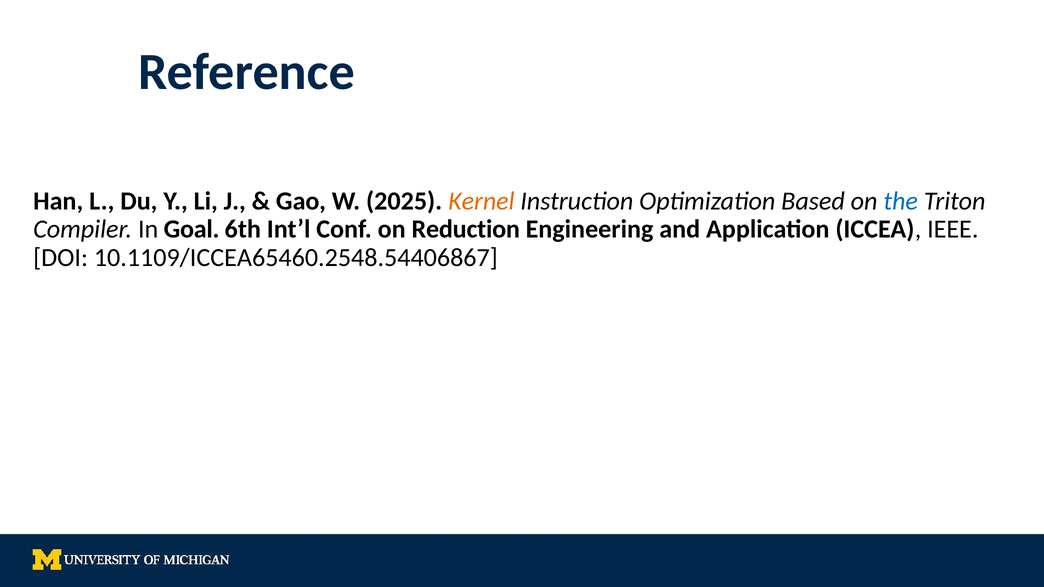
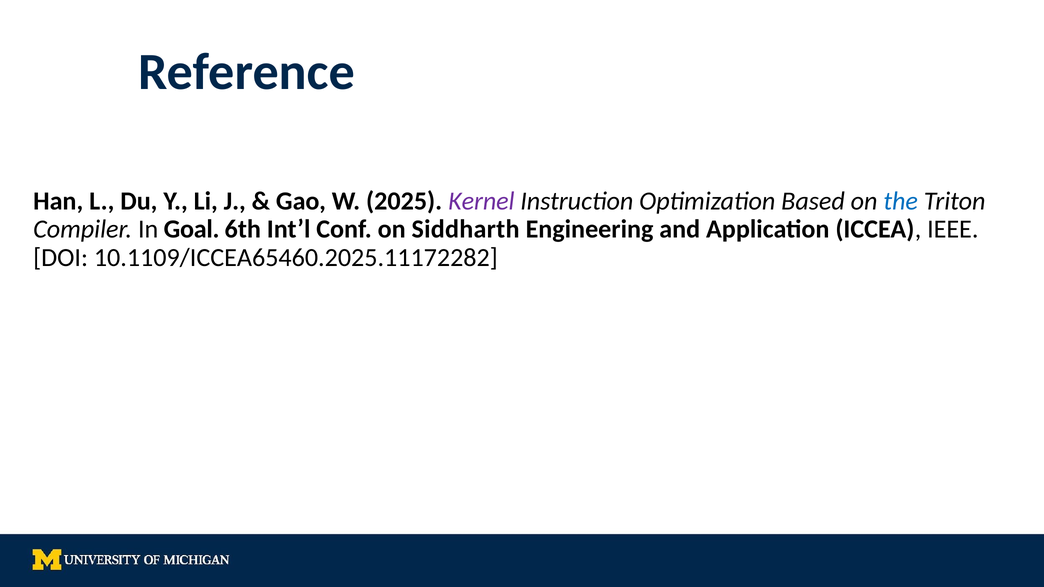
Kernel colour: orange -> purple
Reduction: Reduction -> Siddharth
10.1109/ICCEA65460.2548.54406867: 10.1109/ICCEA65460.2548.54406867 -> 10.1109/ICCEA65460.2025.11172282
